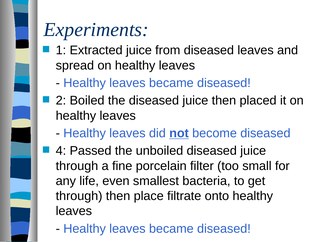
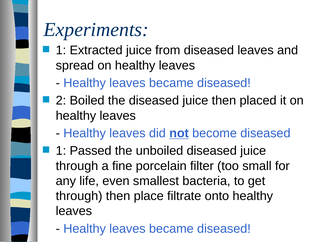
4 at (61, 151): 4 -> 1
